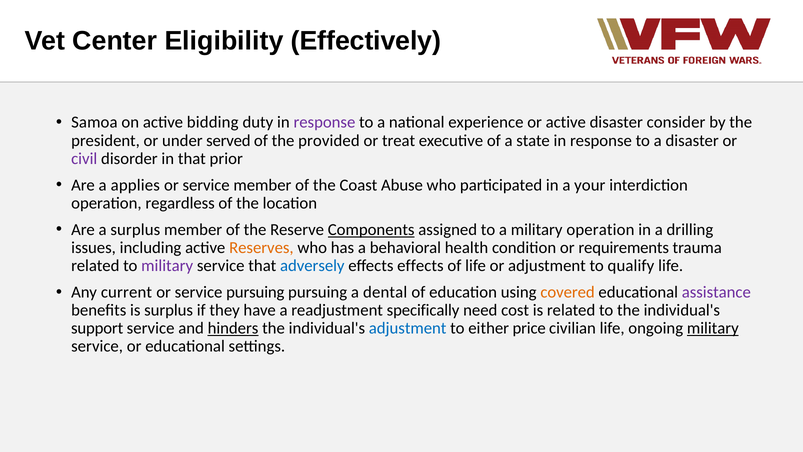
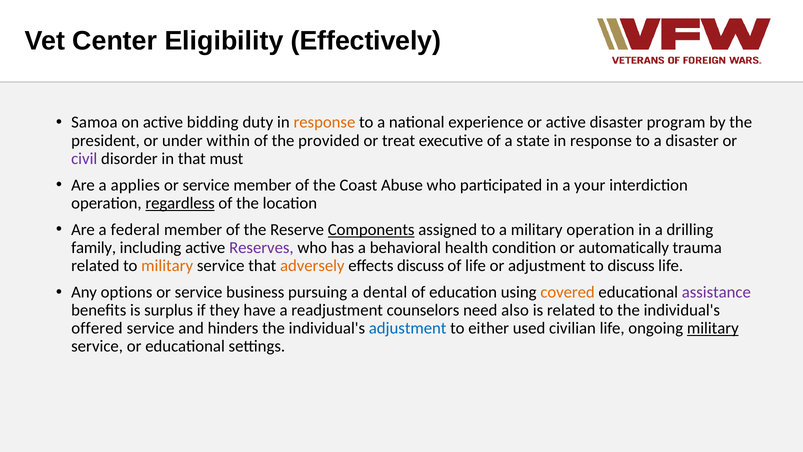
response at (324, 122) colour: purple -> orange
consider: consider -> program
served: served -> within
prior: prior -> must
regardless underline: none -> present
a surplus: surplus -> federal
issues: issues -> family
Reserves colour: orange -> purple
requirements: requirements -> automatically
military at (167, 266) colour: purple -> orange
adversely colour: blue -> orange
effects effects: effects -> discuss
to qualify: qualify -> discuss
current: current -> options
service pursuing: pursuing -> business
specifically: specifically -> counselors
cost: cost -> also
support: support -> offered
hinders underline: present -> none
price: price -> used
